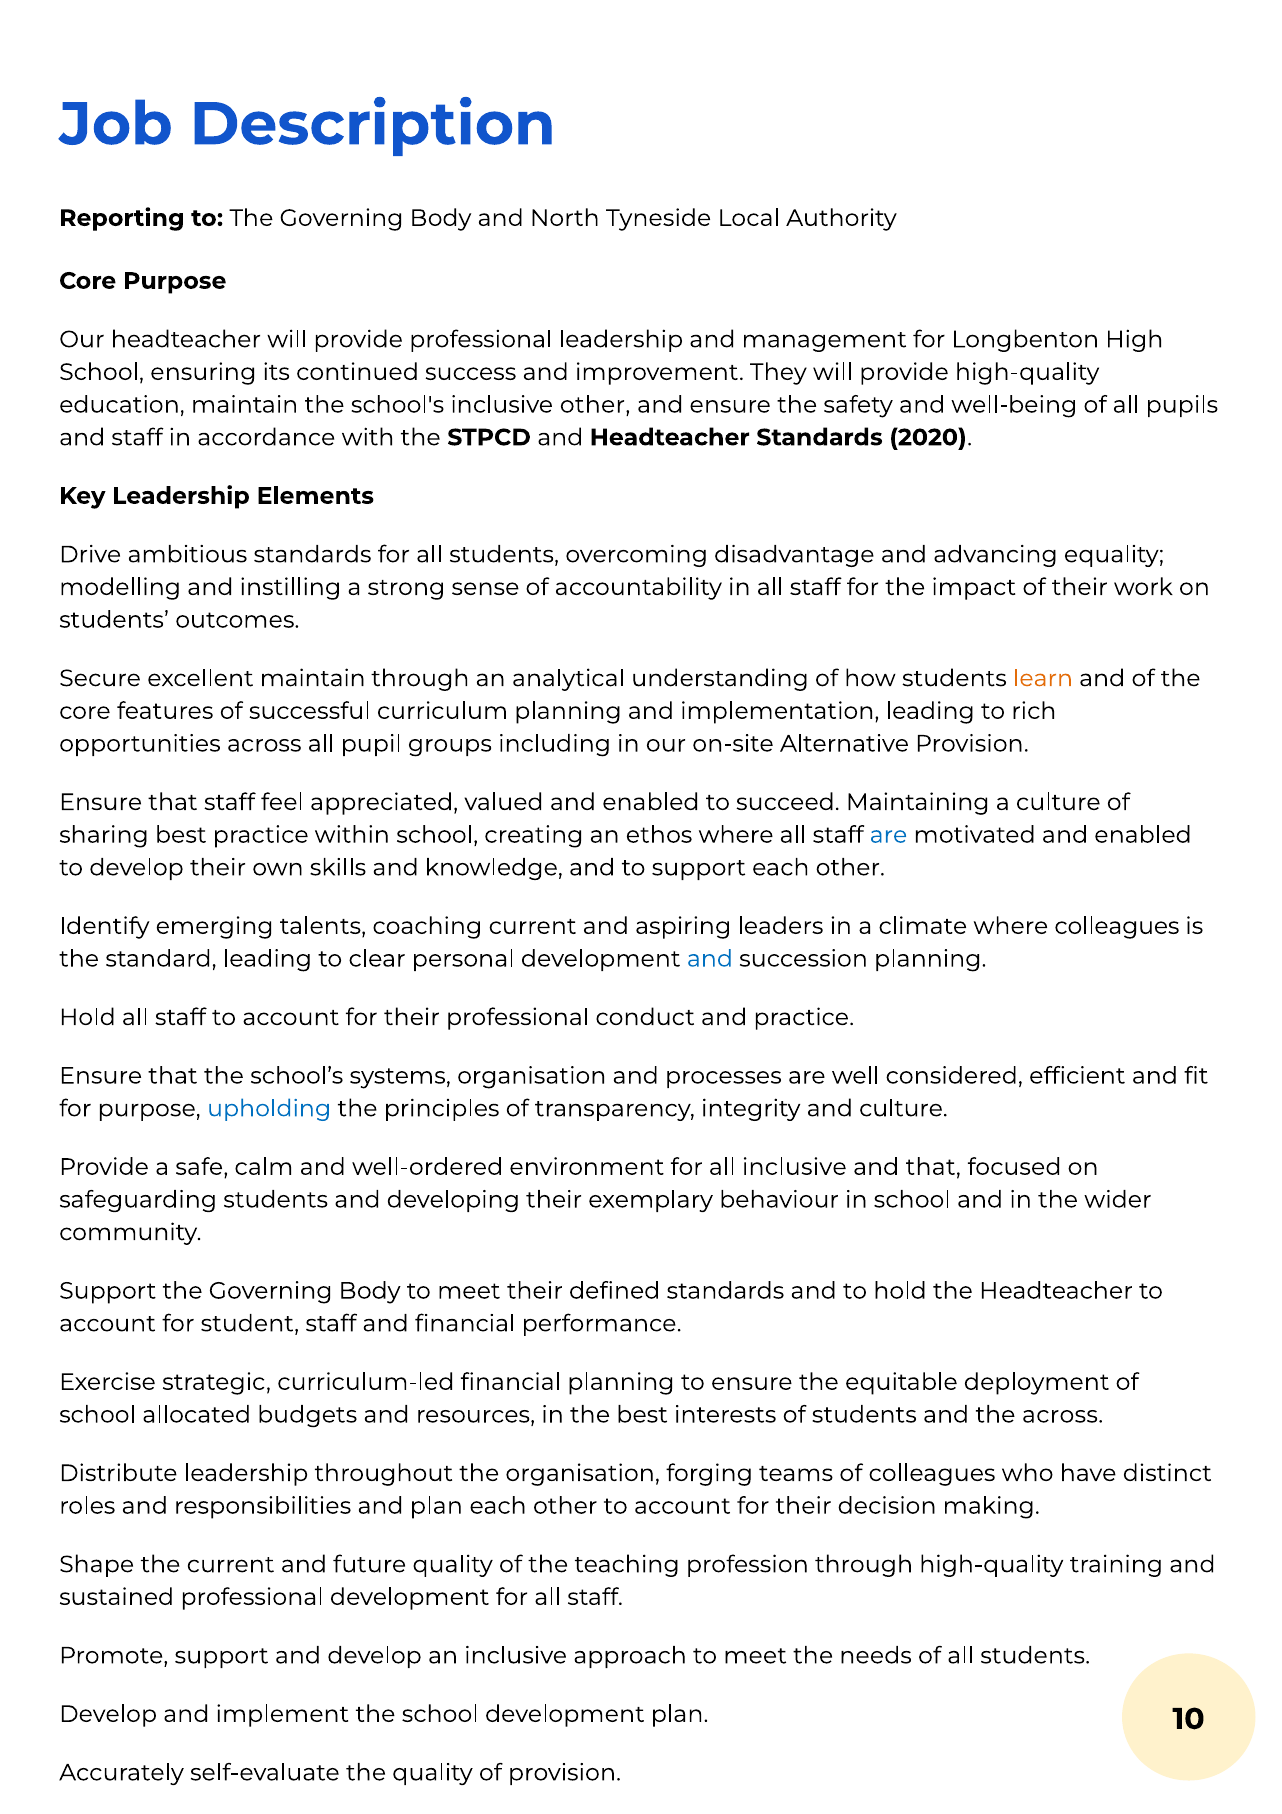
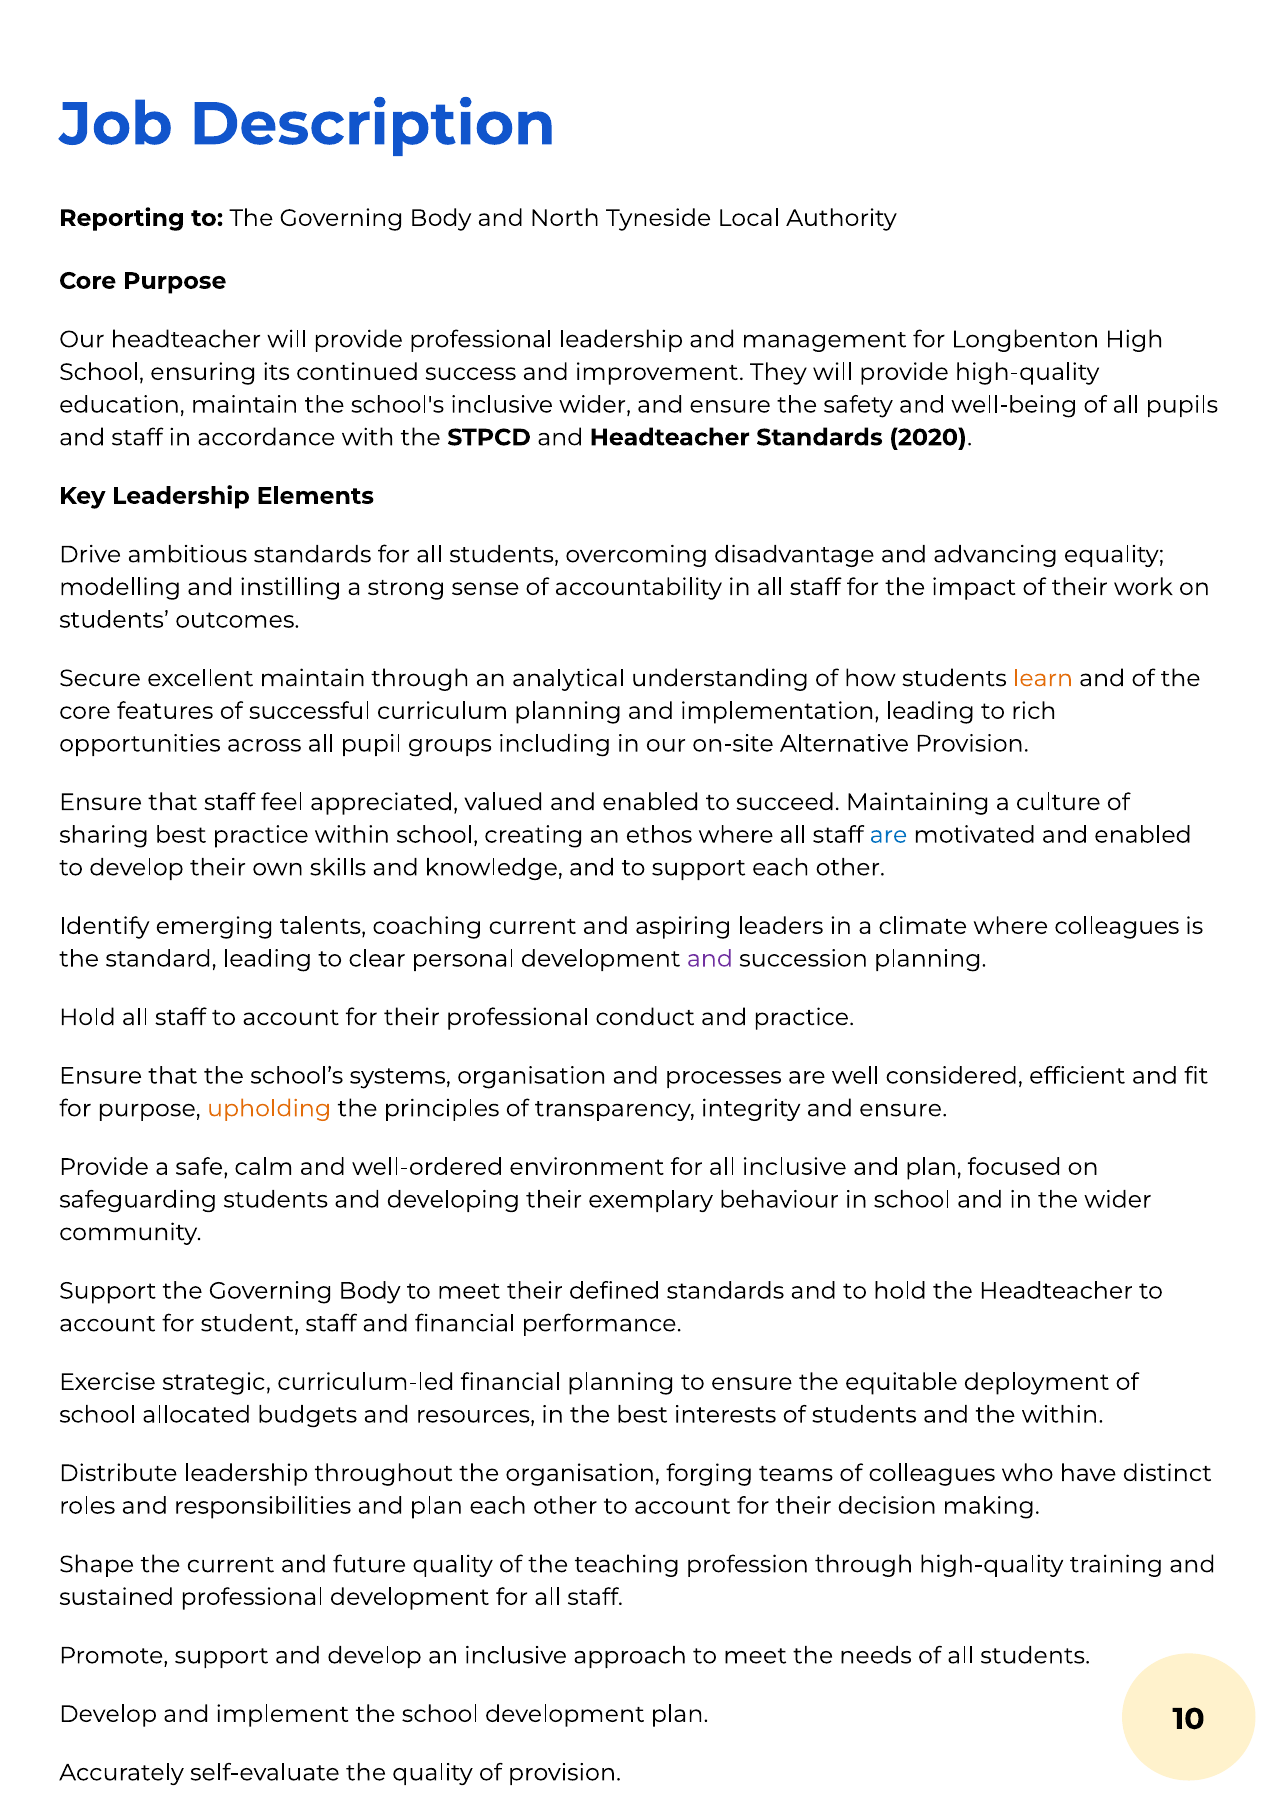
inclusive other: other -> wider
and at (710, 958) colour: blue -> purple
upholding colour: blue -> orange
integrity and culture: culture -> ensure
that at (933, 1166): that -> plan
the across: across -> within
